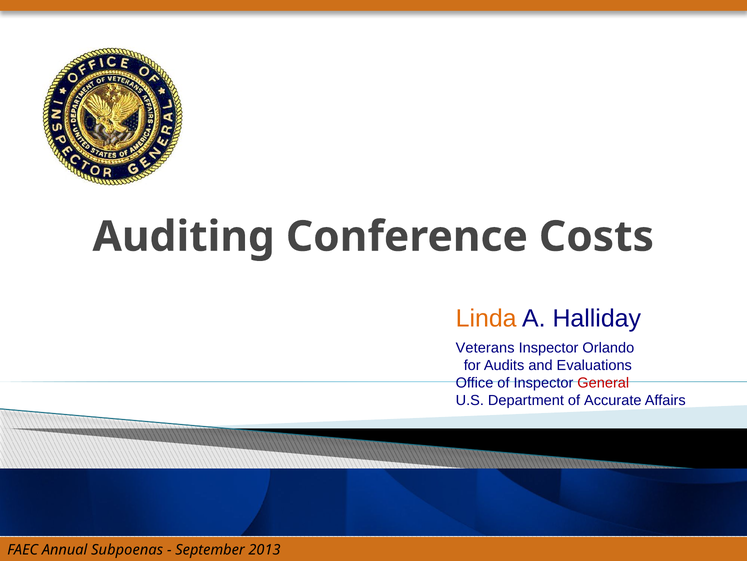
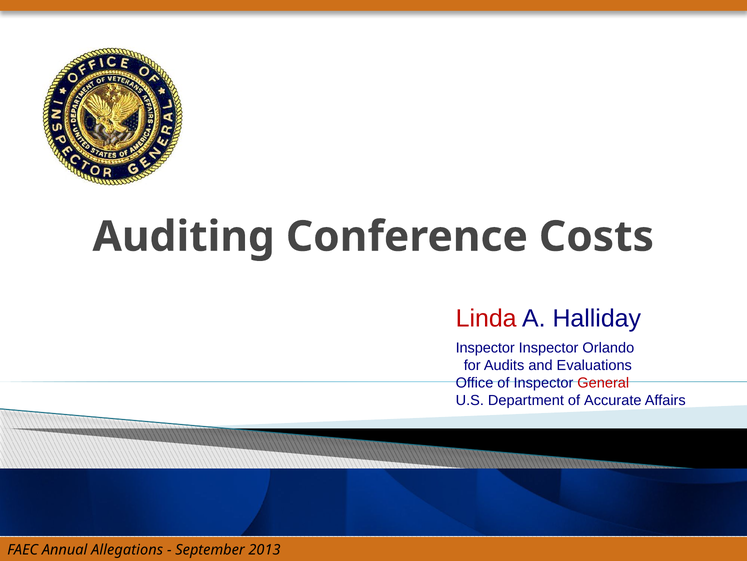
Linda colour: orange -> red
Veterans at (485, 348): Veterans -> Inspector
Subpoenas: Subpoenas -> Allegations
